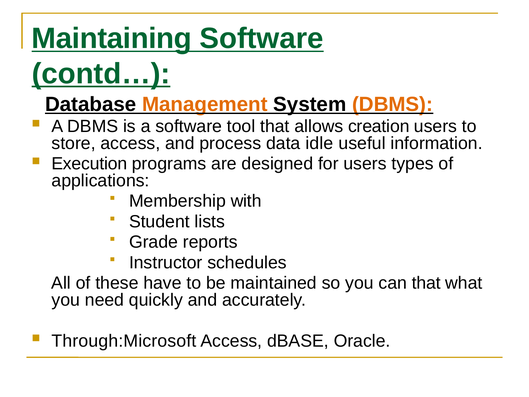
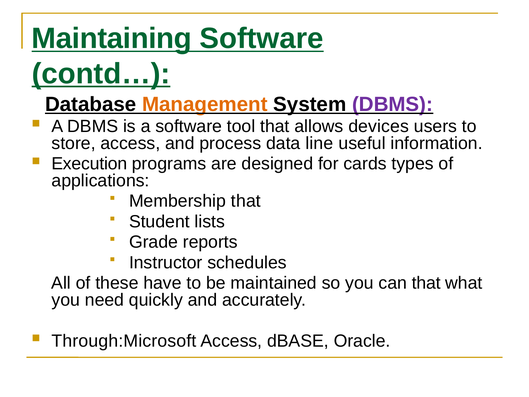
DBMS at (393, 104) colour: orange -> purple
creation: creation -> devices
idle: idle -> line
for users: users -> cards
Membership with: with -> that
